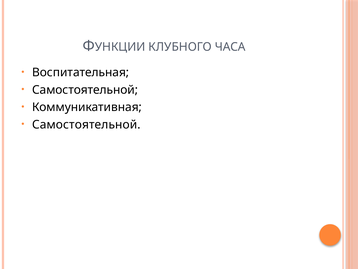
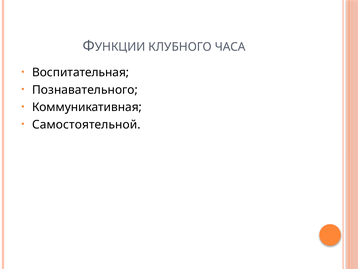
Самостоятельной at (85, 90): Самостоятельной -> Познавательного
